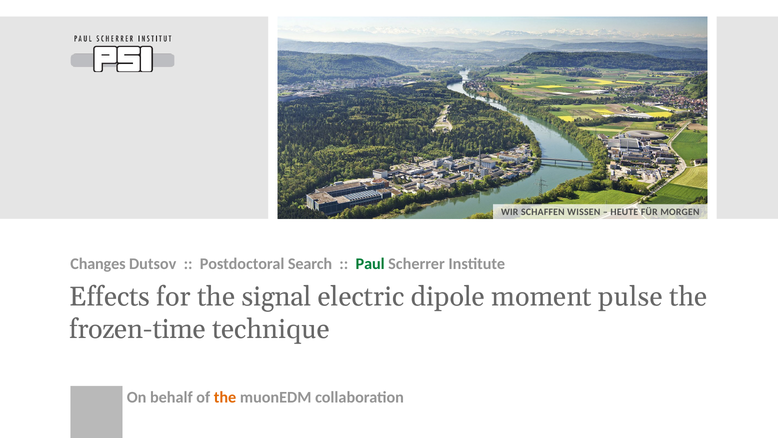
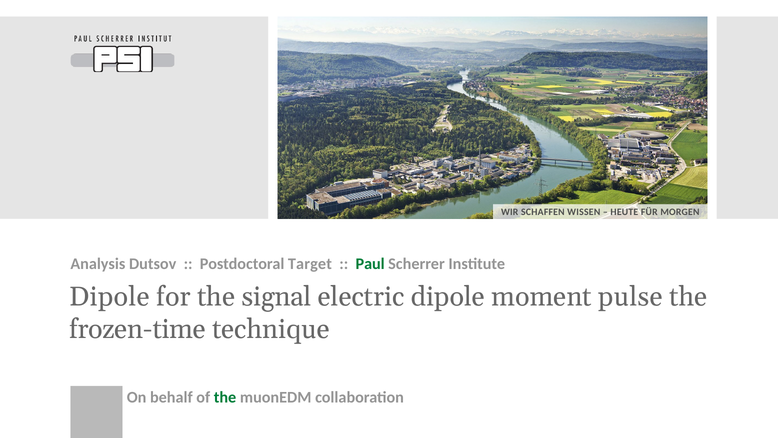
Changes: Changes -> Analysis
Search: Search -> Target
Effects at (110, 297): Effects -> Dipole
the at (225, 397) colour: orange -> green
